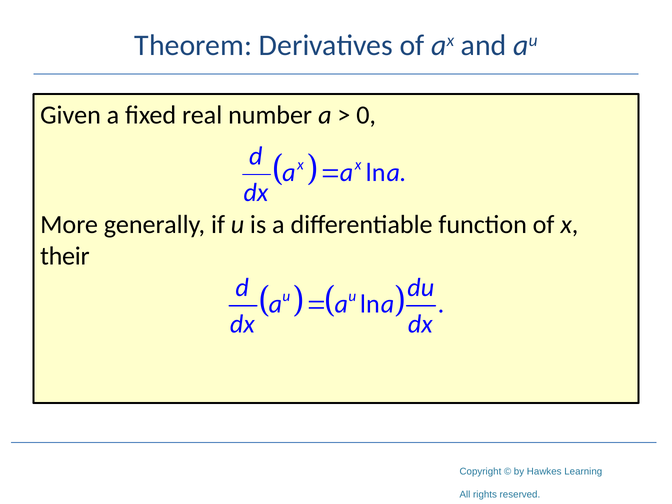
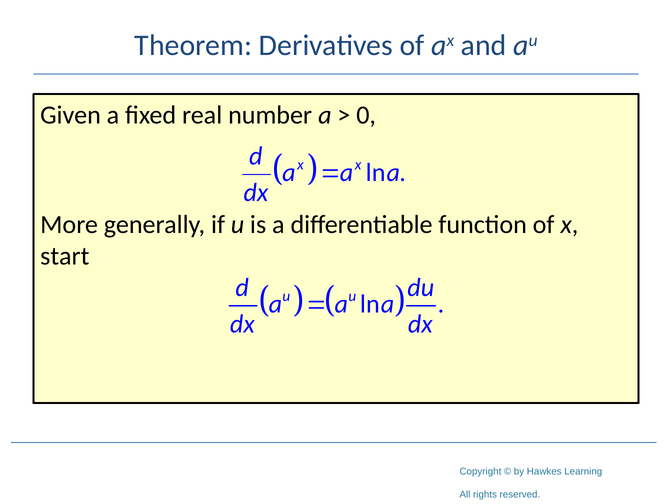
their: their -> start
